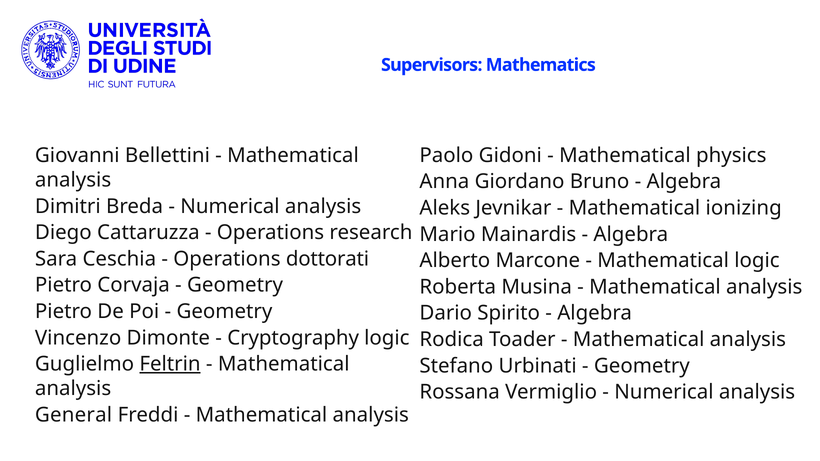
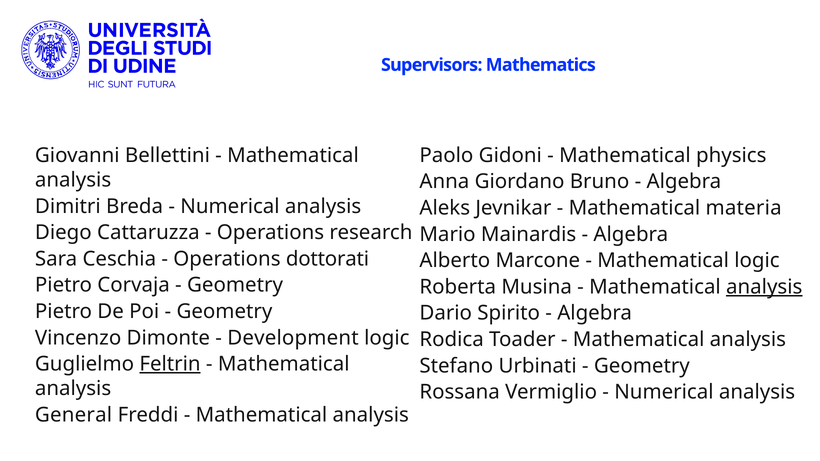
ionizing: ionizing -> materia
analysis at (764, 287) underline: none -> present
Cryptography: Cryptography -> Development
